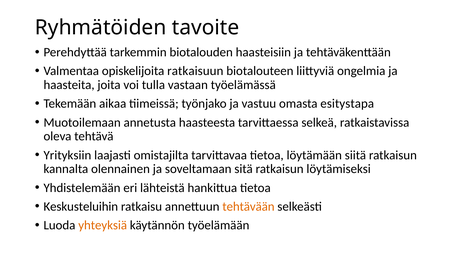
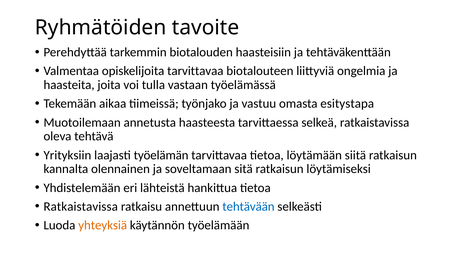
opiskelijoita ratkaisuun: ratkaisuun -> tarvittavaa
omistajilta: omistajilta -> työelämän
Keskusteluihin at (81, 206): Keskusteluihin -> Ratkaistavissa
tehtävään colour: orange -> blue
